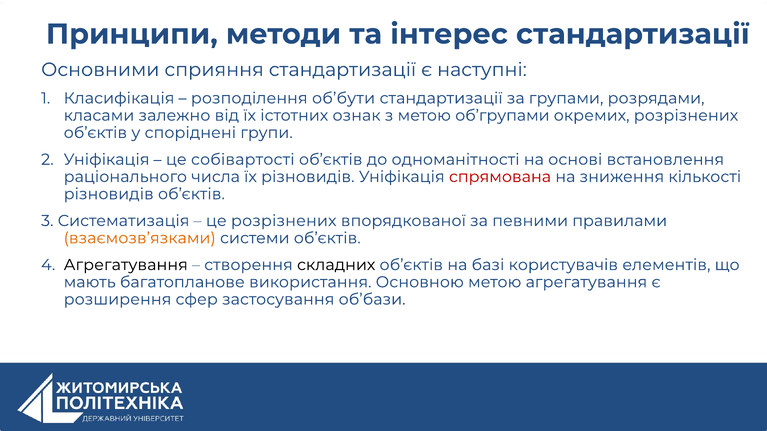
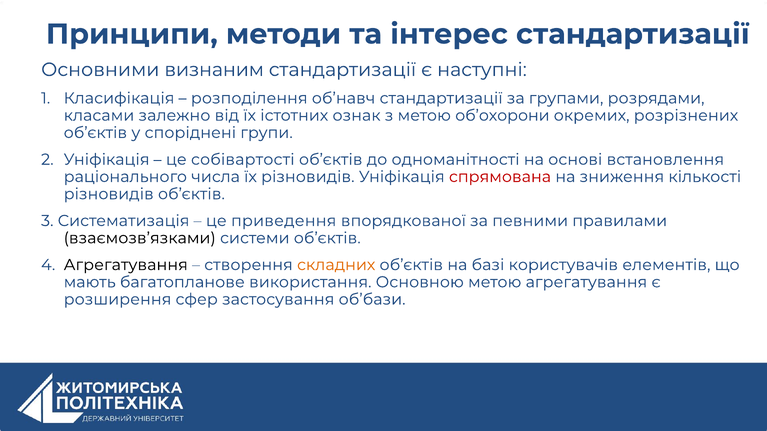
сприяння: сприяння -> визнаним
об’бути: об’бути -> об’навч
об’групами: об’групами -> об’охорони
це розрізнених: розрізнених -> приведення
взаємозв’язками colour: orange -> black
складних colour: black -> orange
